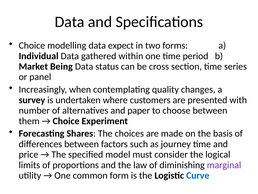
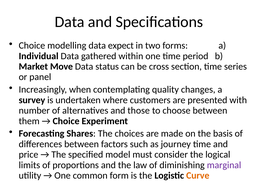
Being: Being -> Move
paper: paper -> those
Curve colour: blue -> orange
